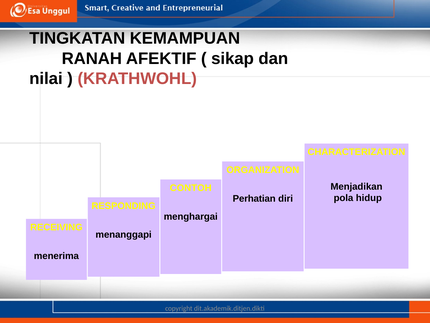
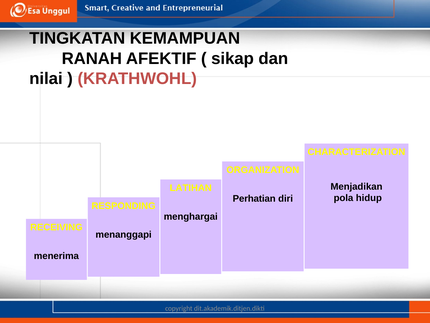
CONTOH: CONTOH -> LATIHAN
